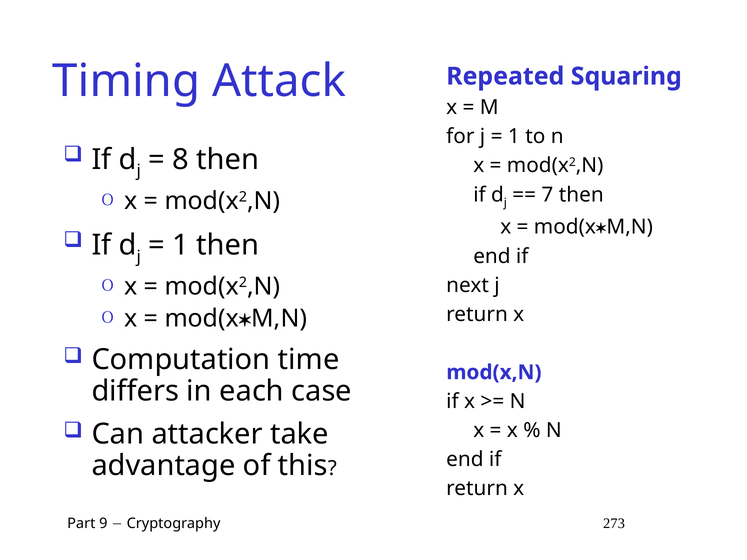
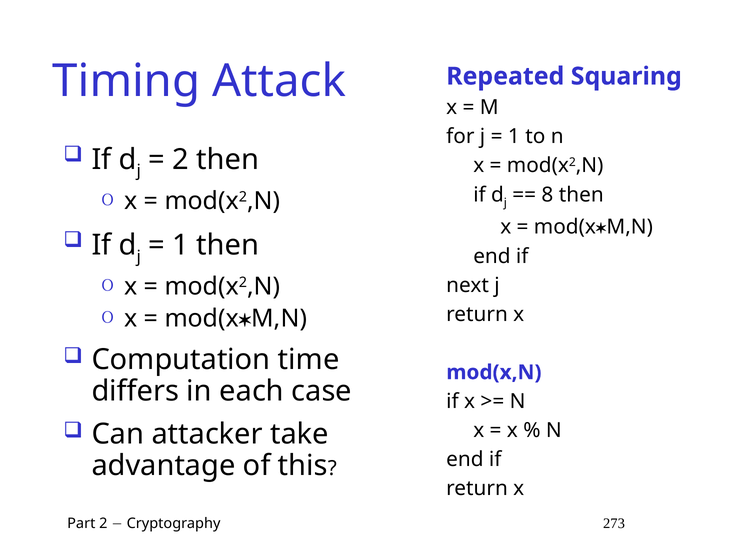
8 at (181, 160): 8 -> 2
7: 7 -> 8
Part 9: 9 -> 2
